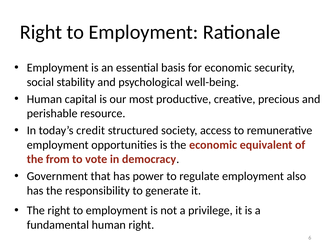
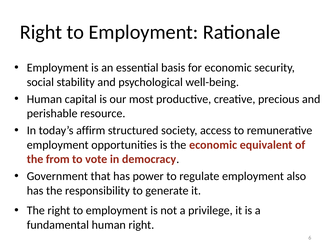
credit: credit -> affirm
